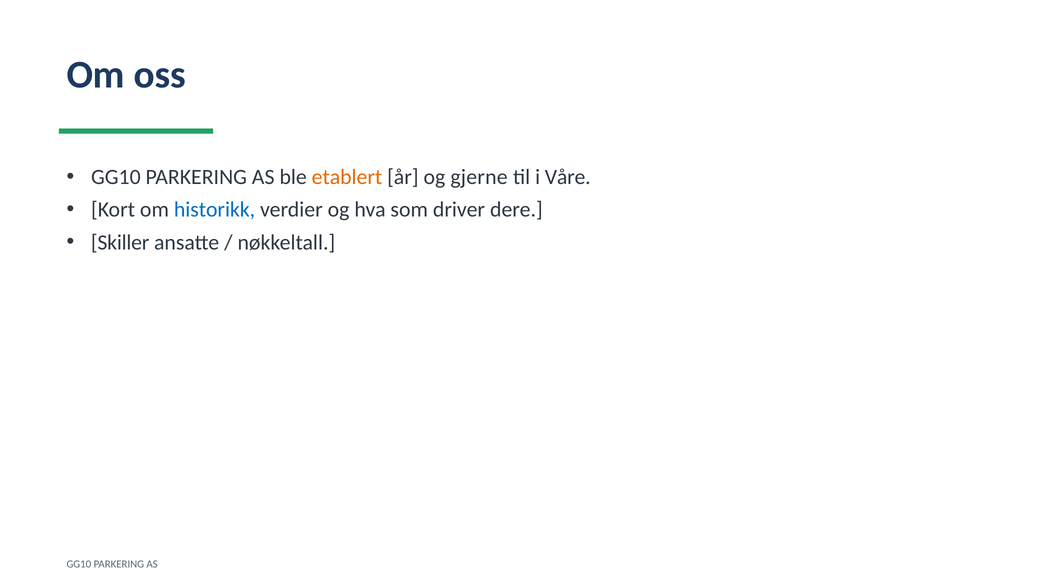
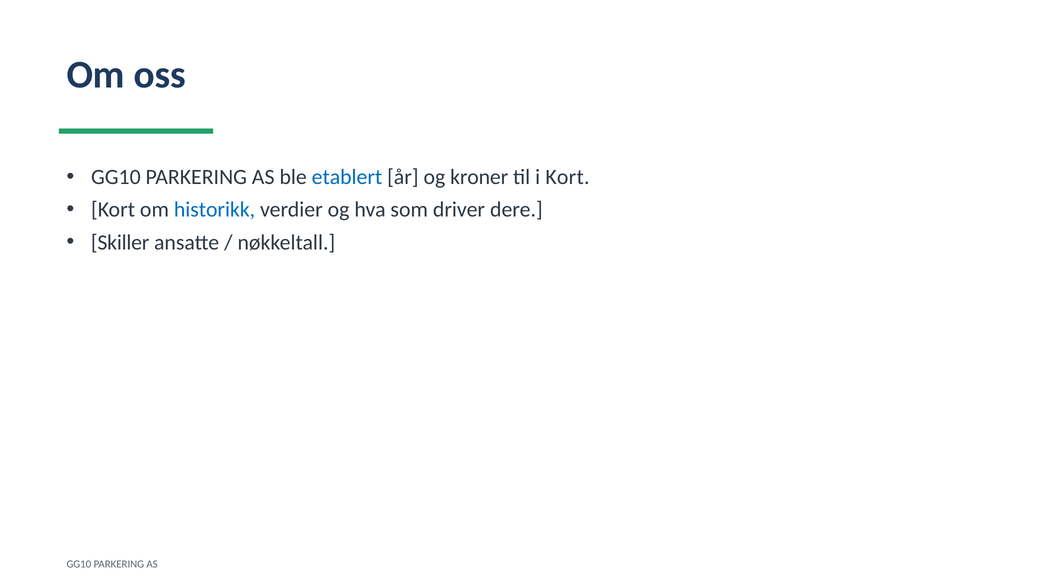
etablert colour: orange -> blue
gjerne: gjerne -> kroner
i Våre: Våre -> Kort
